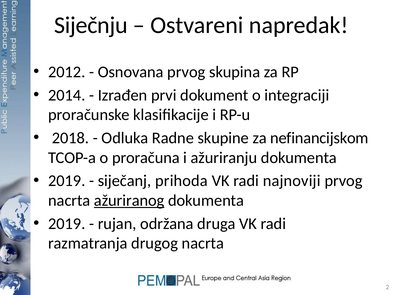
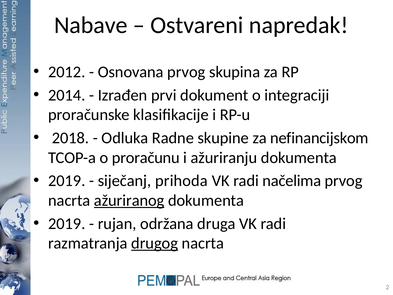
Siječnju: Siječnju -> Nabave
proračuna: proračuna -> proračunu
najnoviji: najnoviji -> načelima
drugog underline: none -> present
